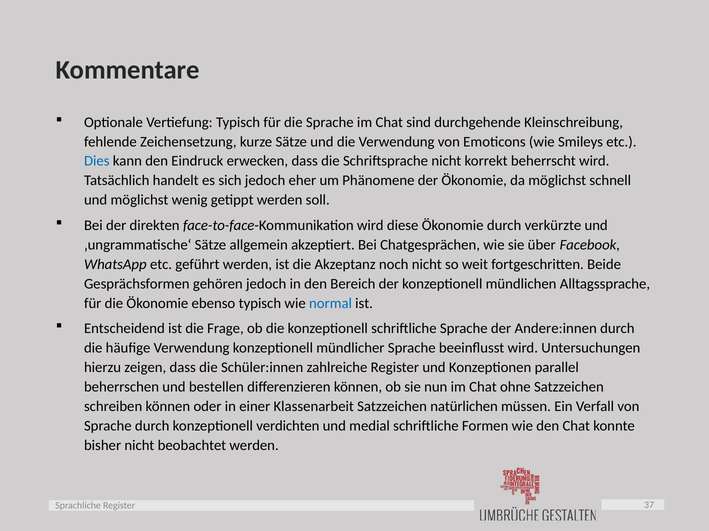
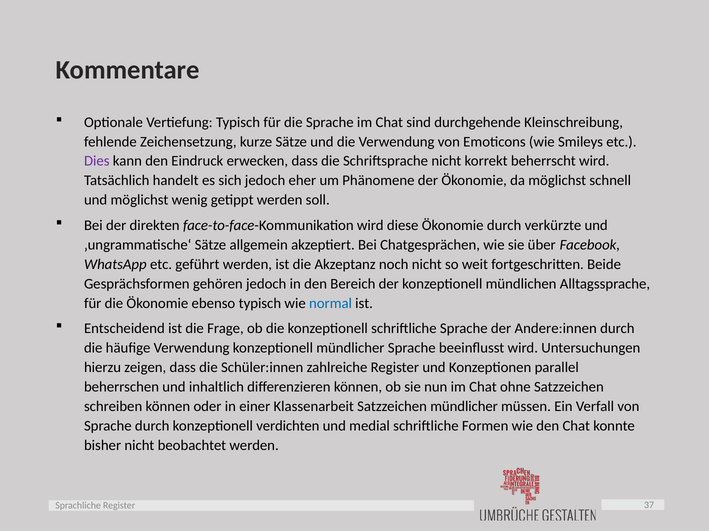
Dies colour: blue -> purple
bestellen: bestellen -> inhaltlich
Satzzeichen natürlichen: natürlichen -> mündlicher
